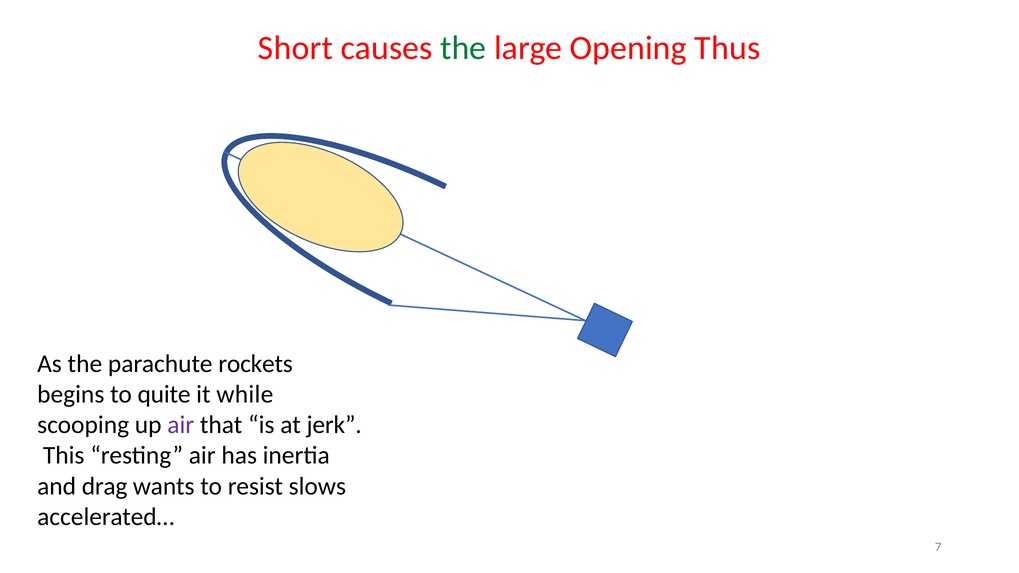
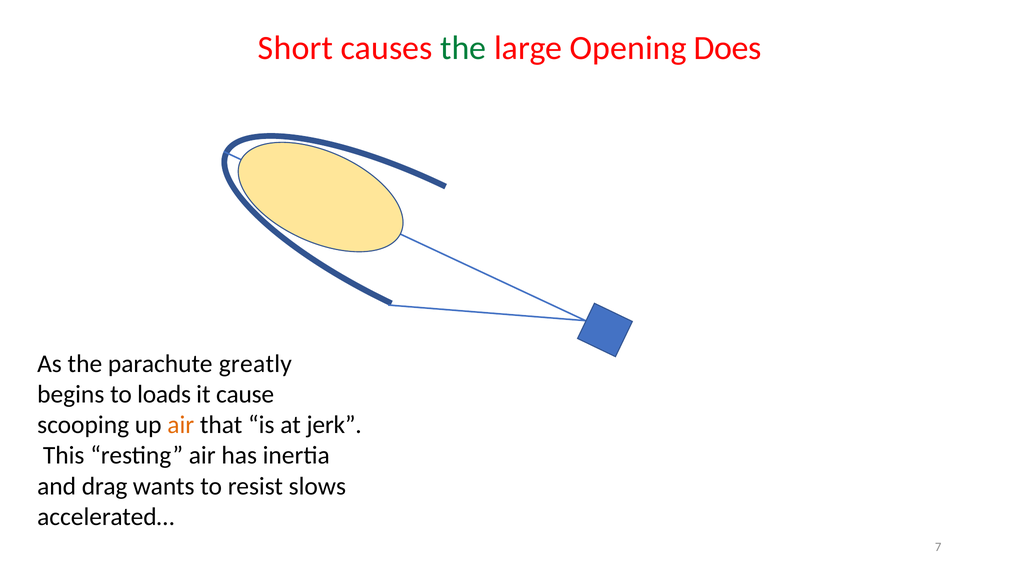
Thus: Thus -> Does
rockets: rockets -> greatly
quite: quite -> loads
while: while -> cause
air at (181, 425) colour: purple -> orange
